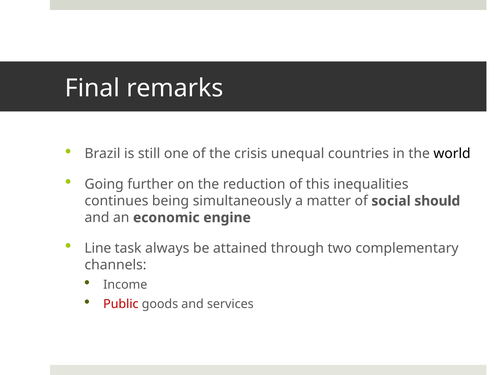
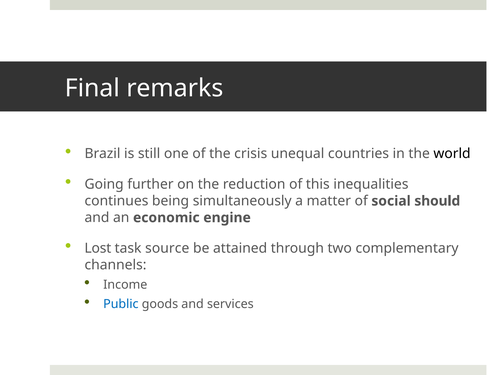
Line: Line -> Lost
always: always -> source
Public colour: red -> blue
